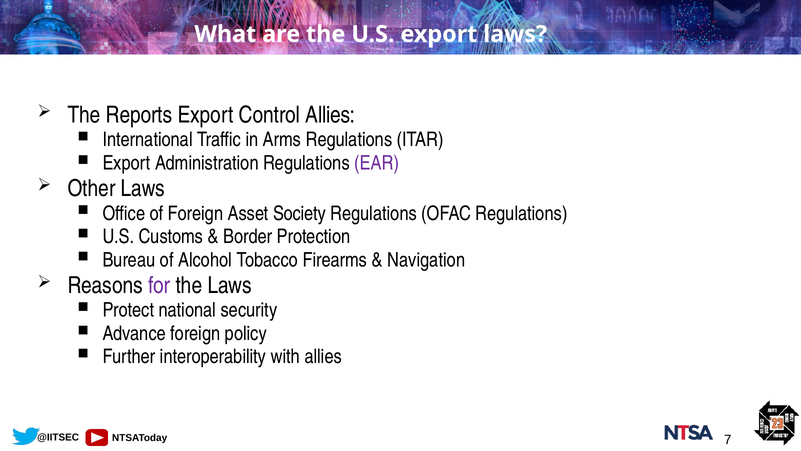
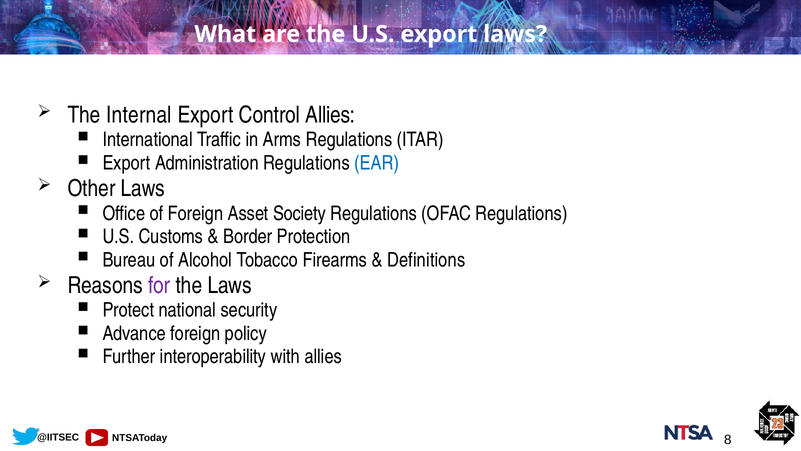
Reports: Reports -> Internal
EAR colour: purple -> blue
Navigation: Navigation -> Definitions
7: 7 -> 8
